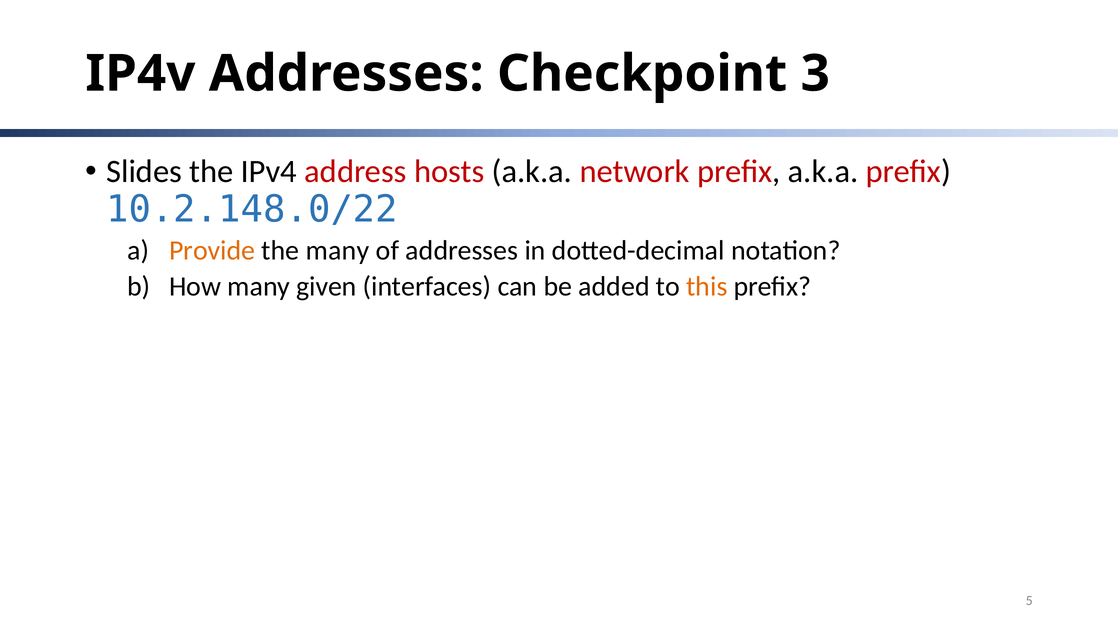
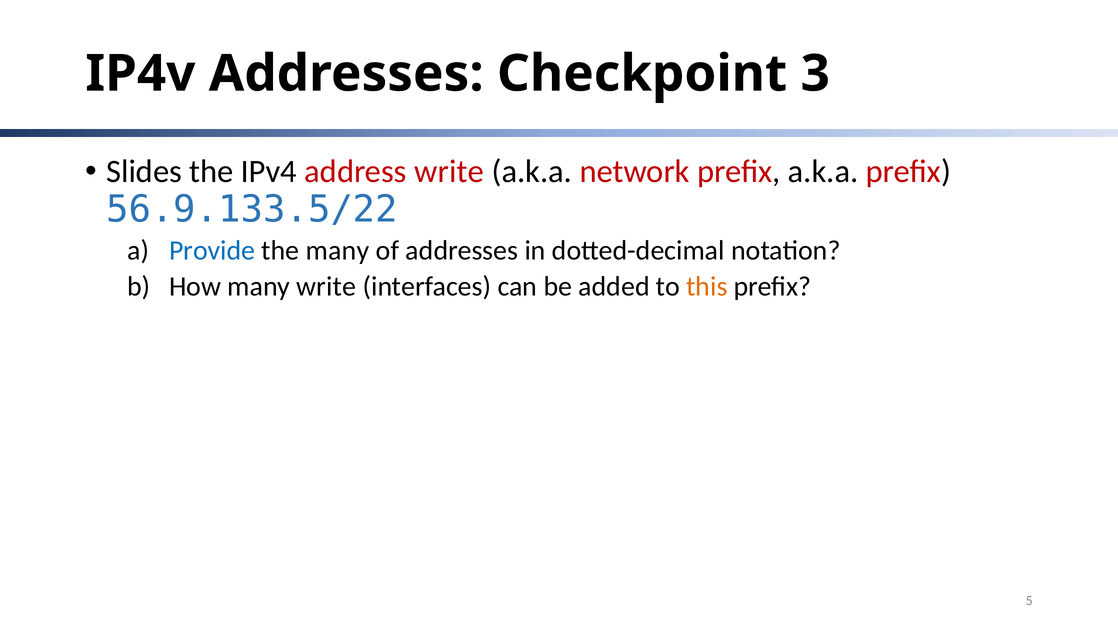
address hosts: hosts -> write
10.2.148.0/22: 10.2.148.0/22 -> 56.9.133.5/22
Provide colour: orange -> blue
many given: given -> write
